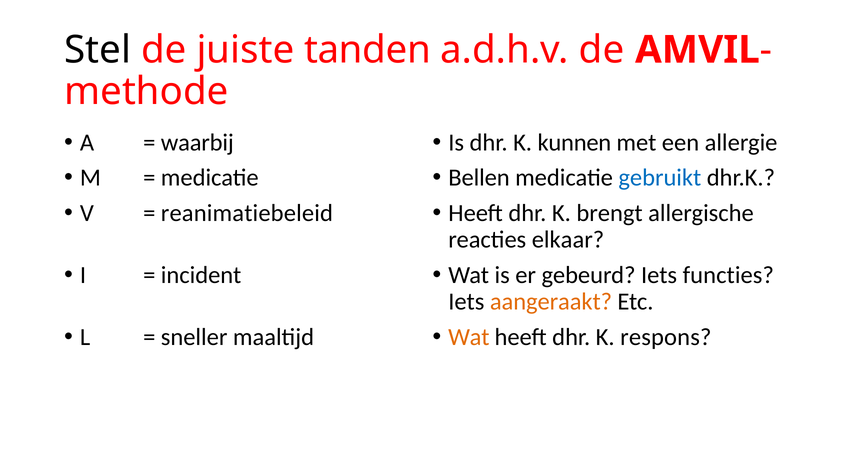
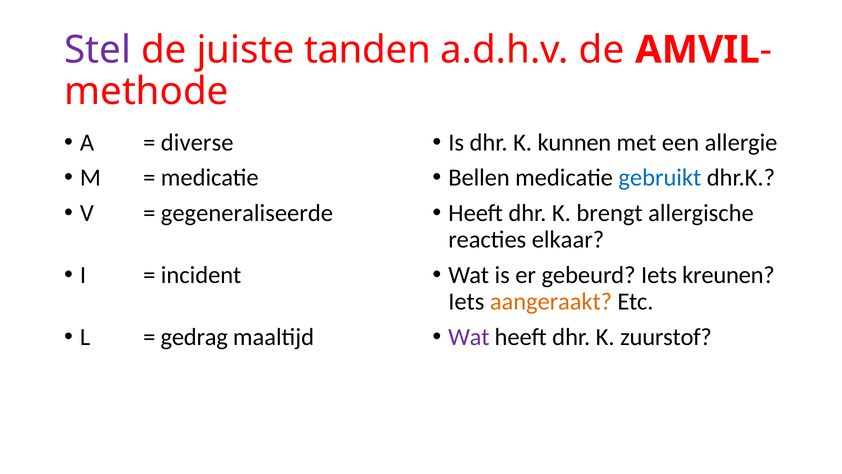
Stel colour: black -> purple
waarbij: waarbij -> diverse
reanimatiebeleid: reanimatiebeleid -> gegeneraliseerde
functies: functies -> kreunen
sneller: sneller -> gedrag
Wat at (469, 337) colour: orange -> purple
respons: respons -> zuurstof
